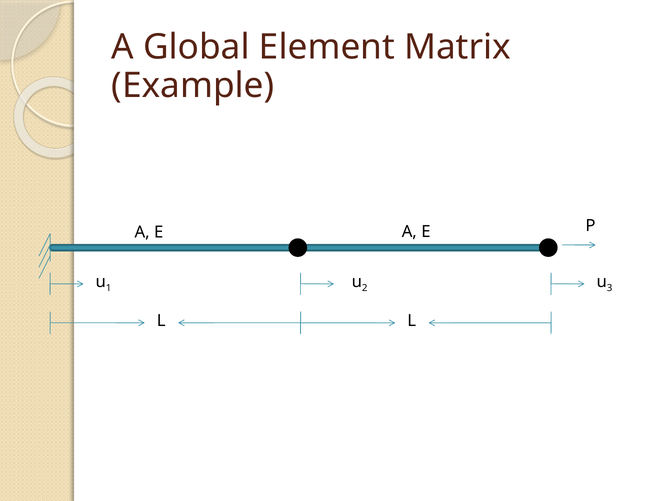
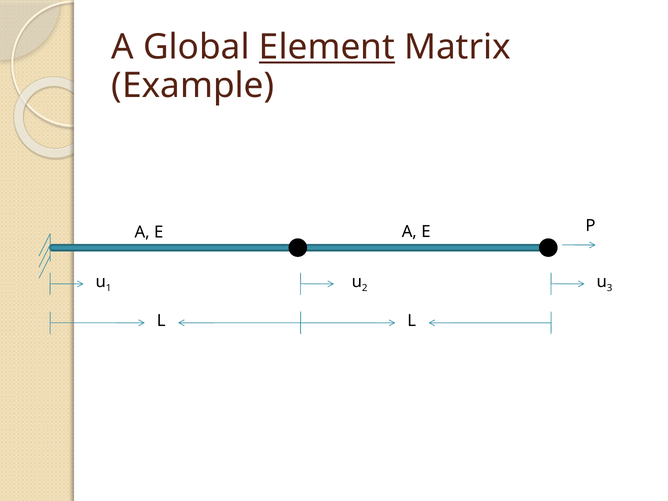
Element underline: none -> present
